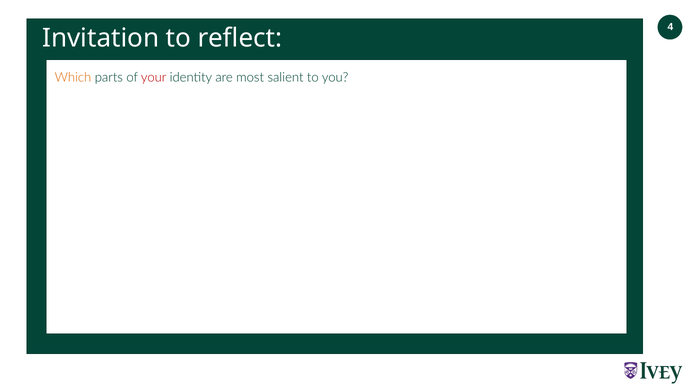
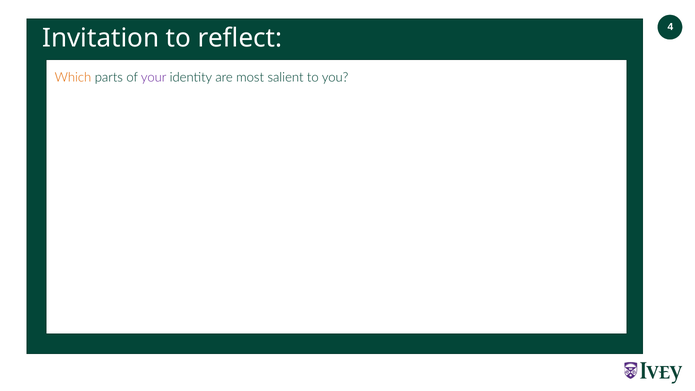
your colour: red -> purple
